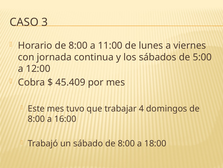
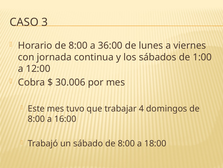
11:00: 11:00 -> 36:00
5:00: 5:00 -> 1:00
45.409: 45.409 -> 30.006
